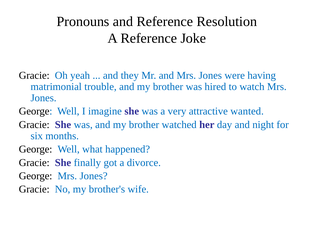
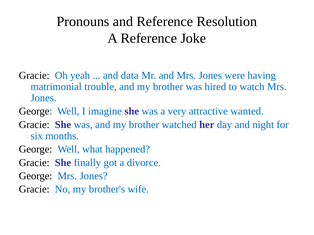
they: they -> data
